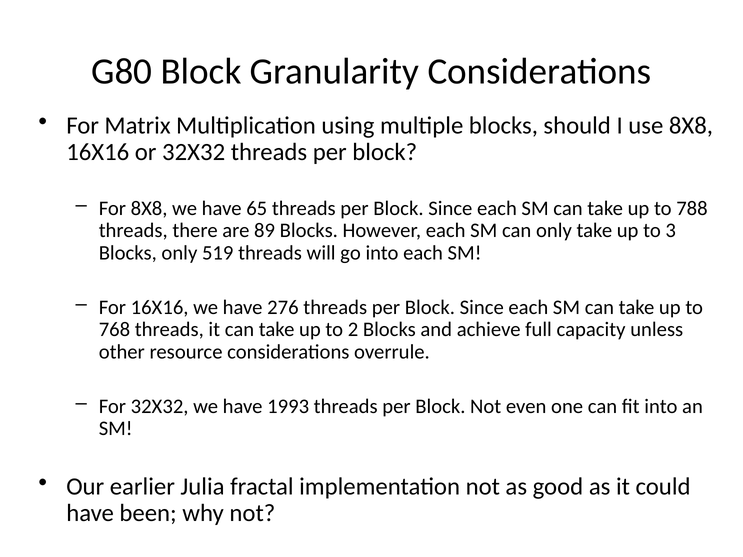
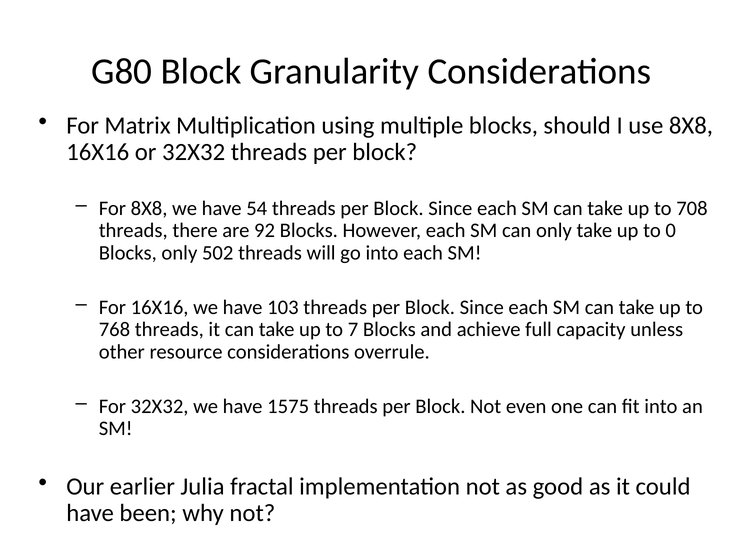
65: 65 -> 54
788: 788 -> 708
89: 89 -> 92
3: 3 -> 0
519: 519 -> 502
276: 276 -> 103
2: 2 -> 7
1993: 1993 -> 1575
